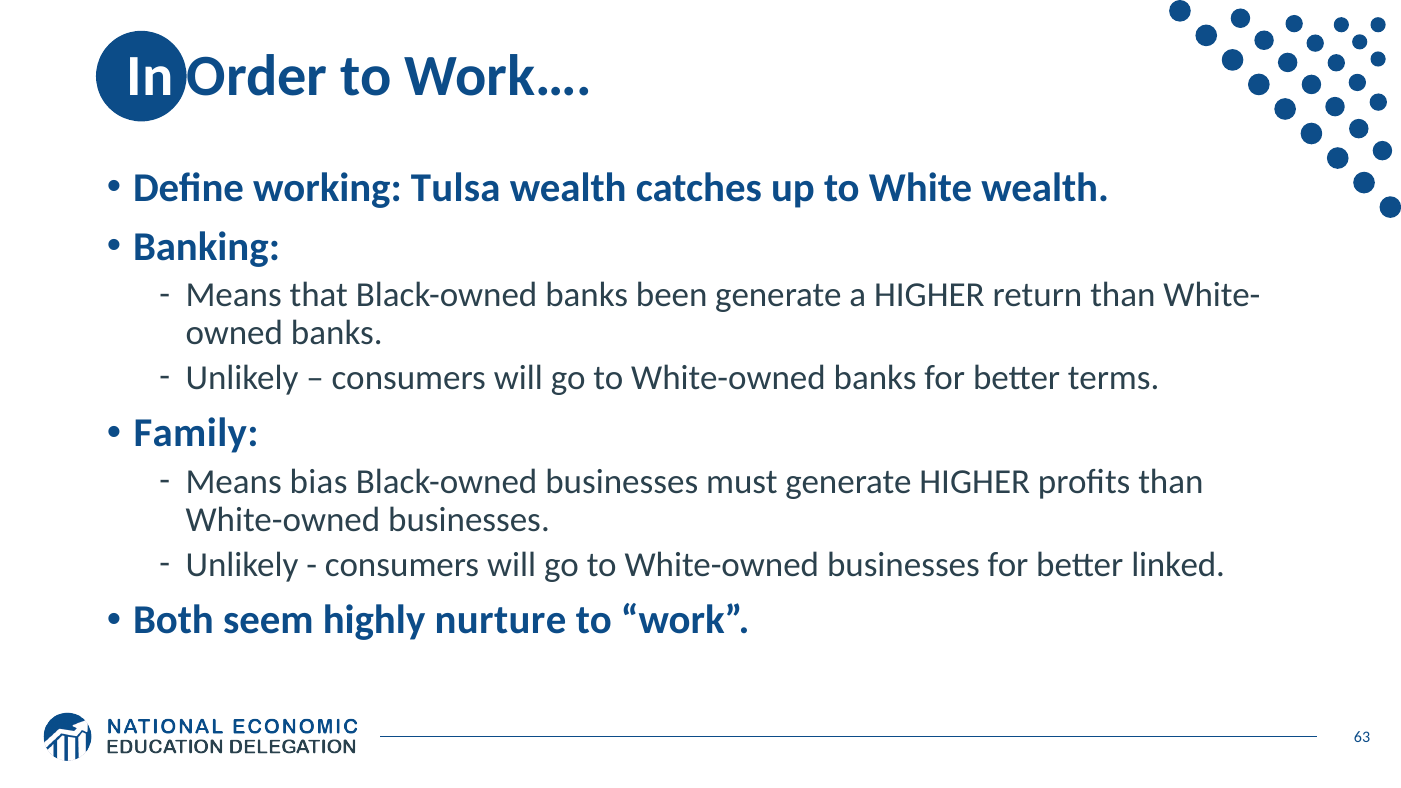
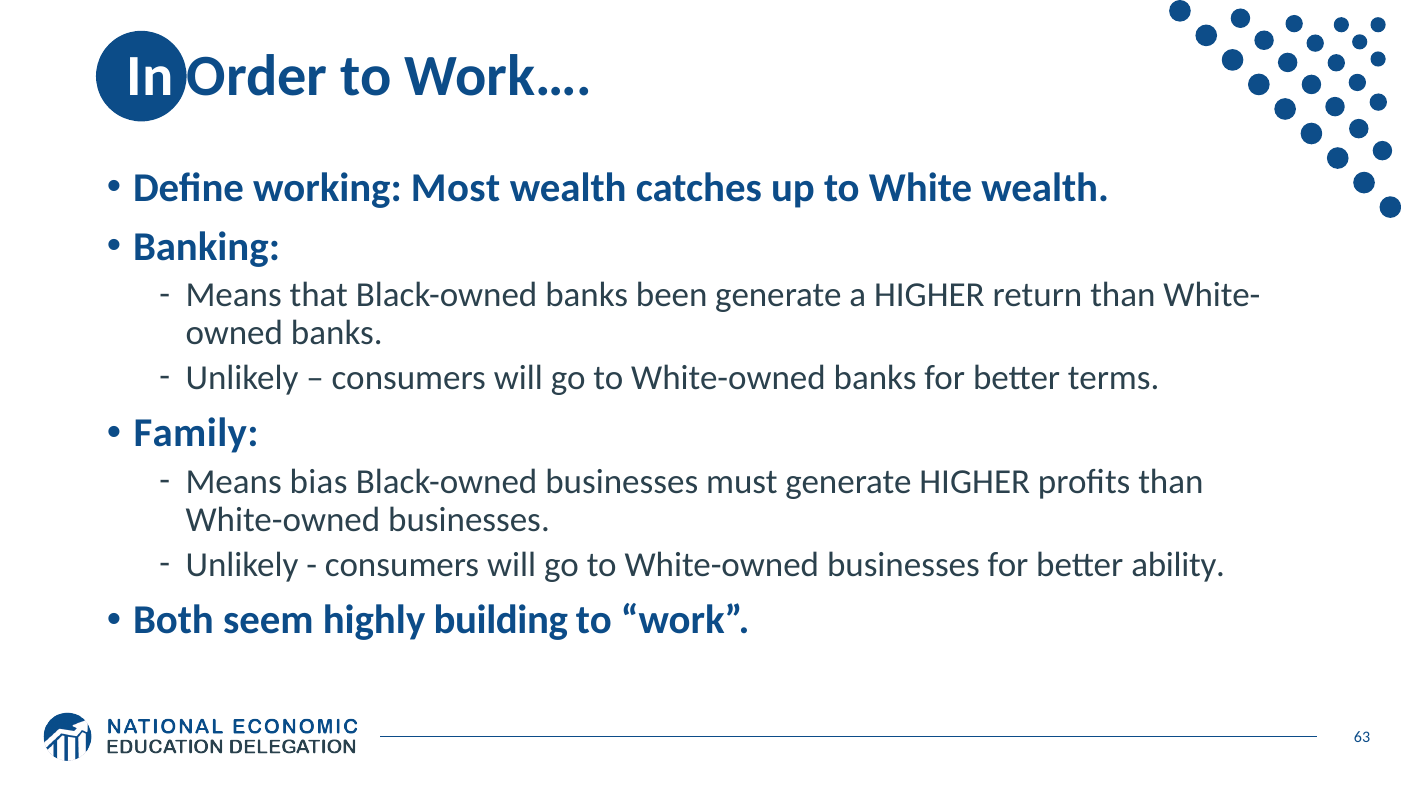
Tulsa: Tulsa -> Most
linked: linked -> ability
nurture: nurture -> building
